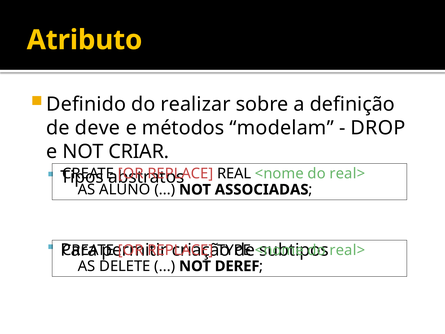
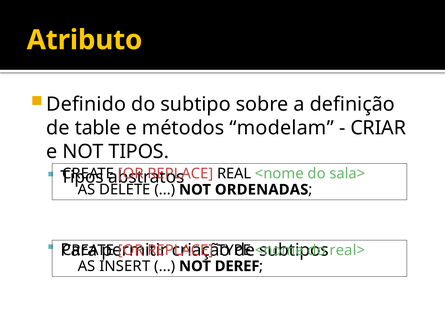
realizar: realizar -> subtipo
deve: deve -> table
DROP: DROP -> CRIAR
NOT CRIAR: CRIAR -> TIPOS
real> at (347, 174): real> -> sala>
ALUNO: ALUNO -> DELETE
ASSOCIADAS: ASSOCIADAS -> ORDENADAS
DELETE: DELETE -> INSERT
